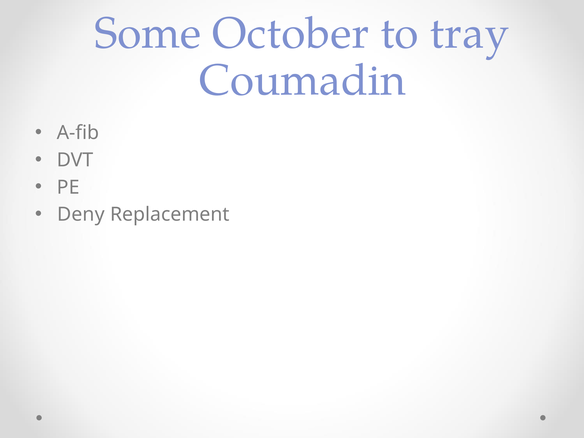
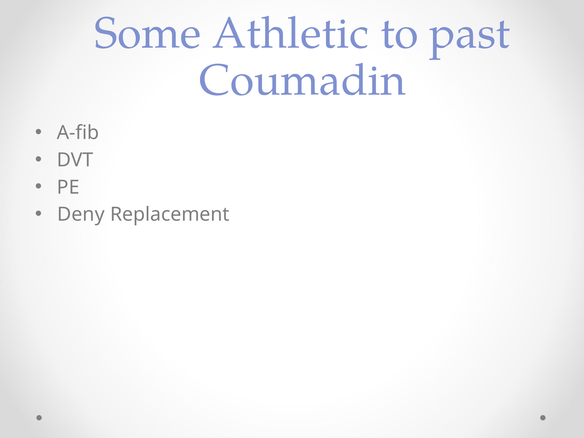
October: October -> Athletic
tray: tray -> past
